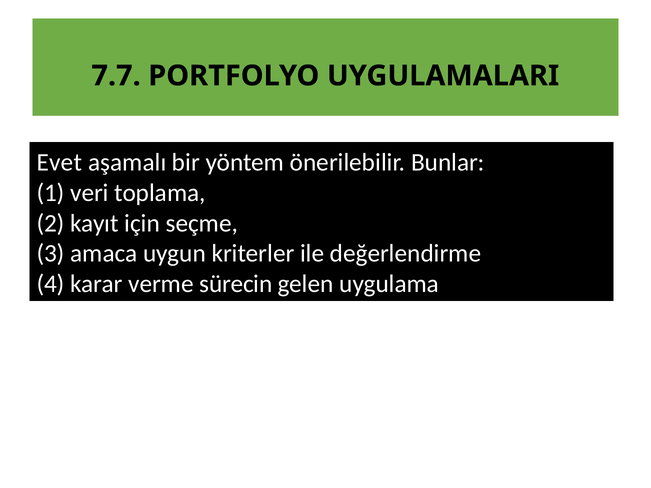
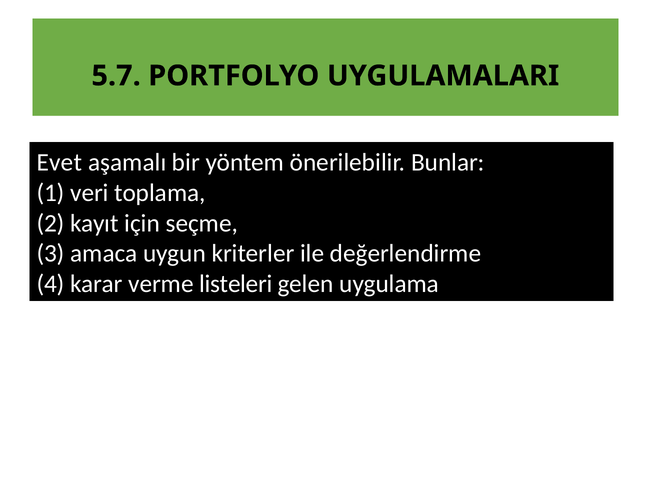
7.7: 7.7 -> 5.7
sürecin: sürecin -> listeleri
